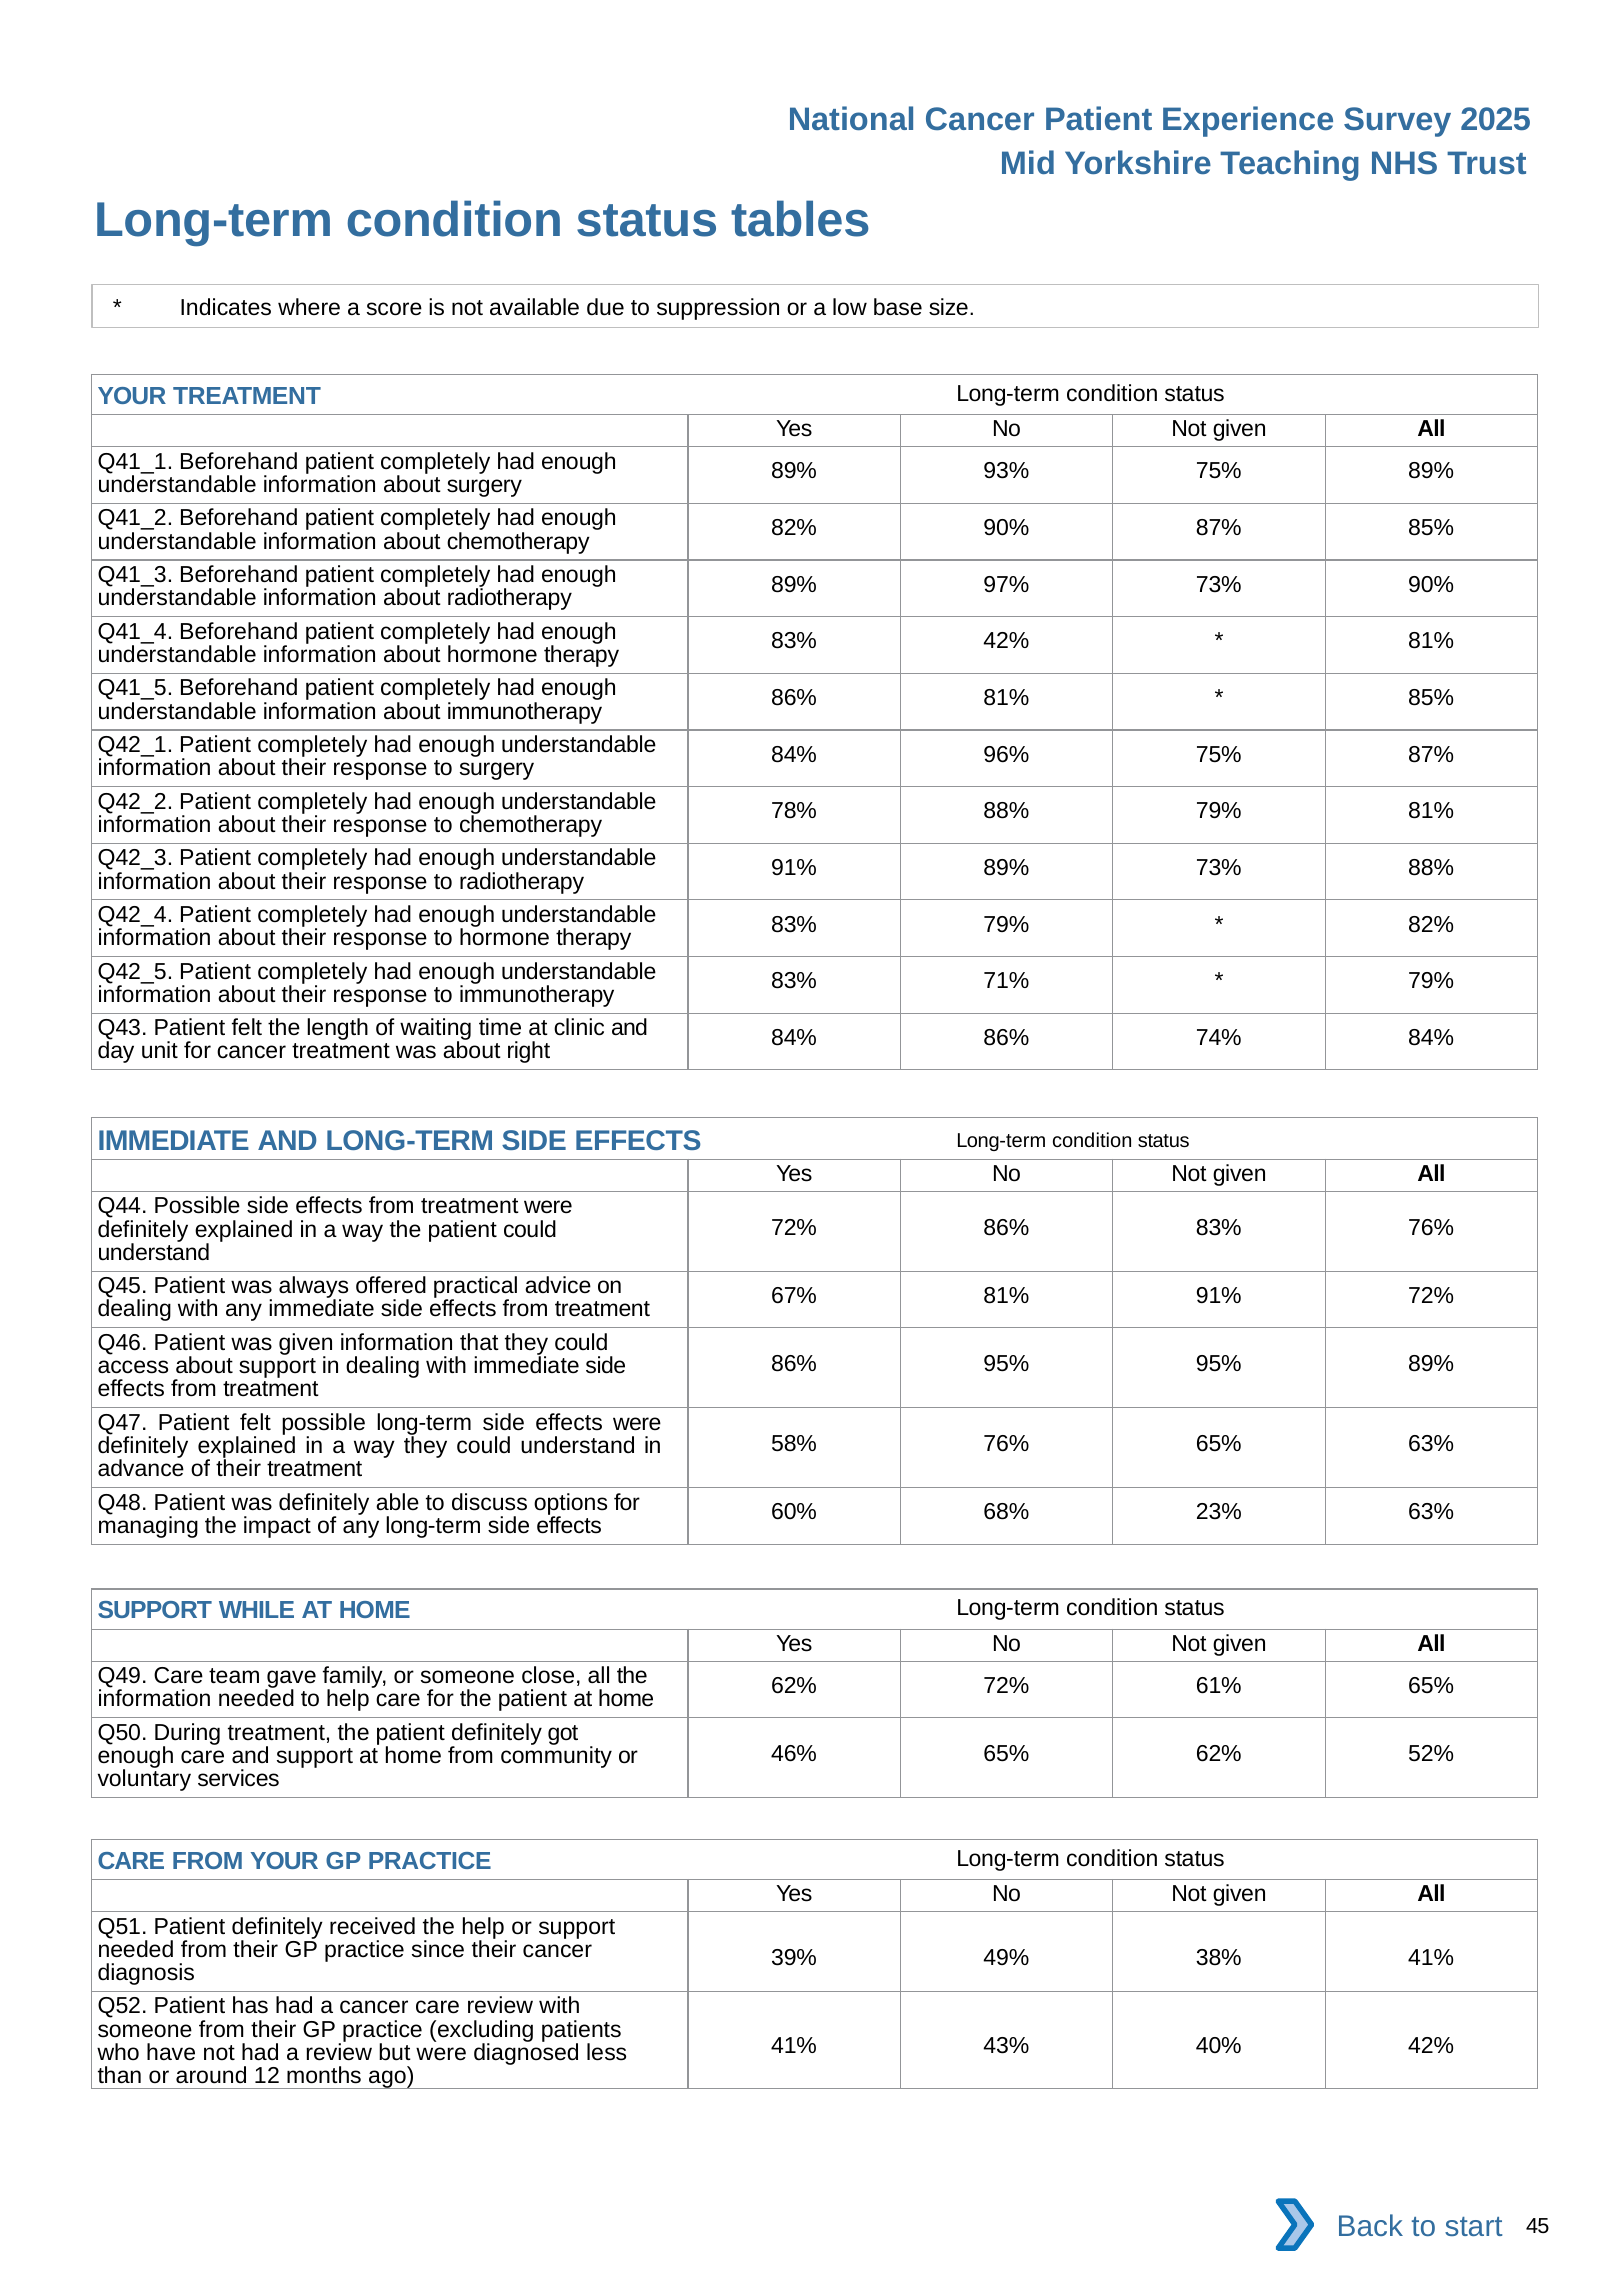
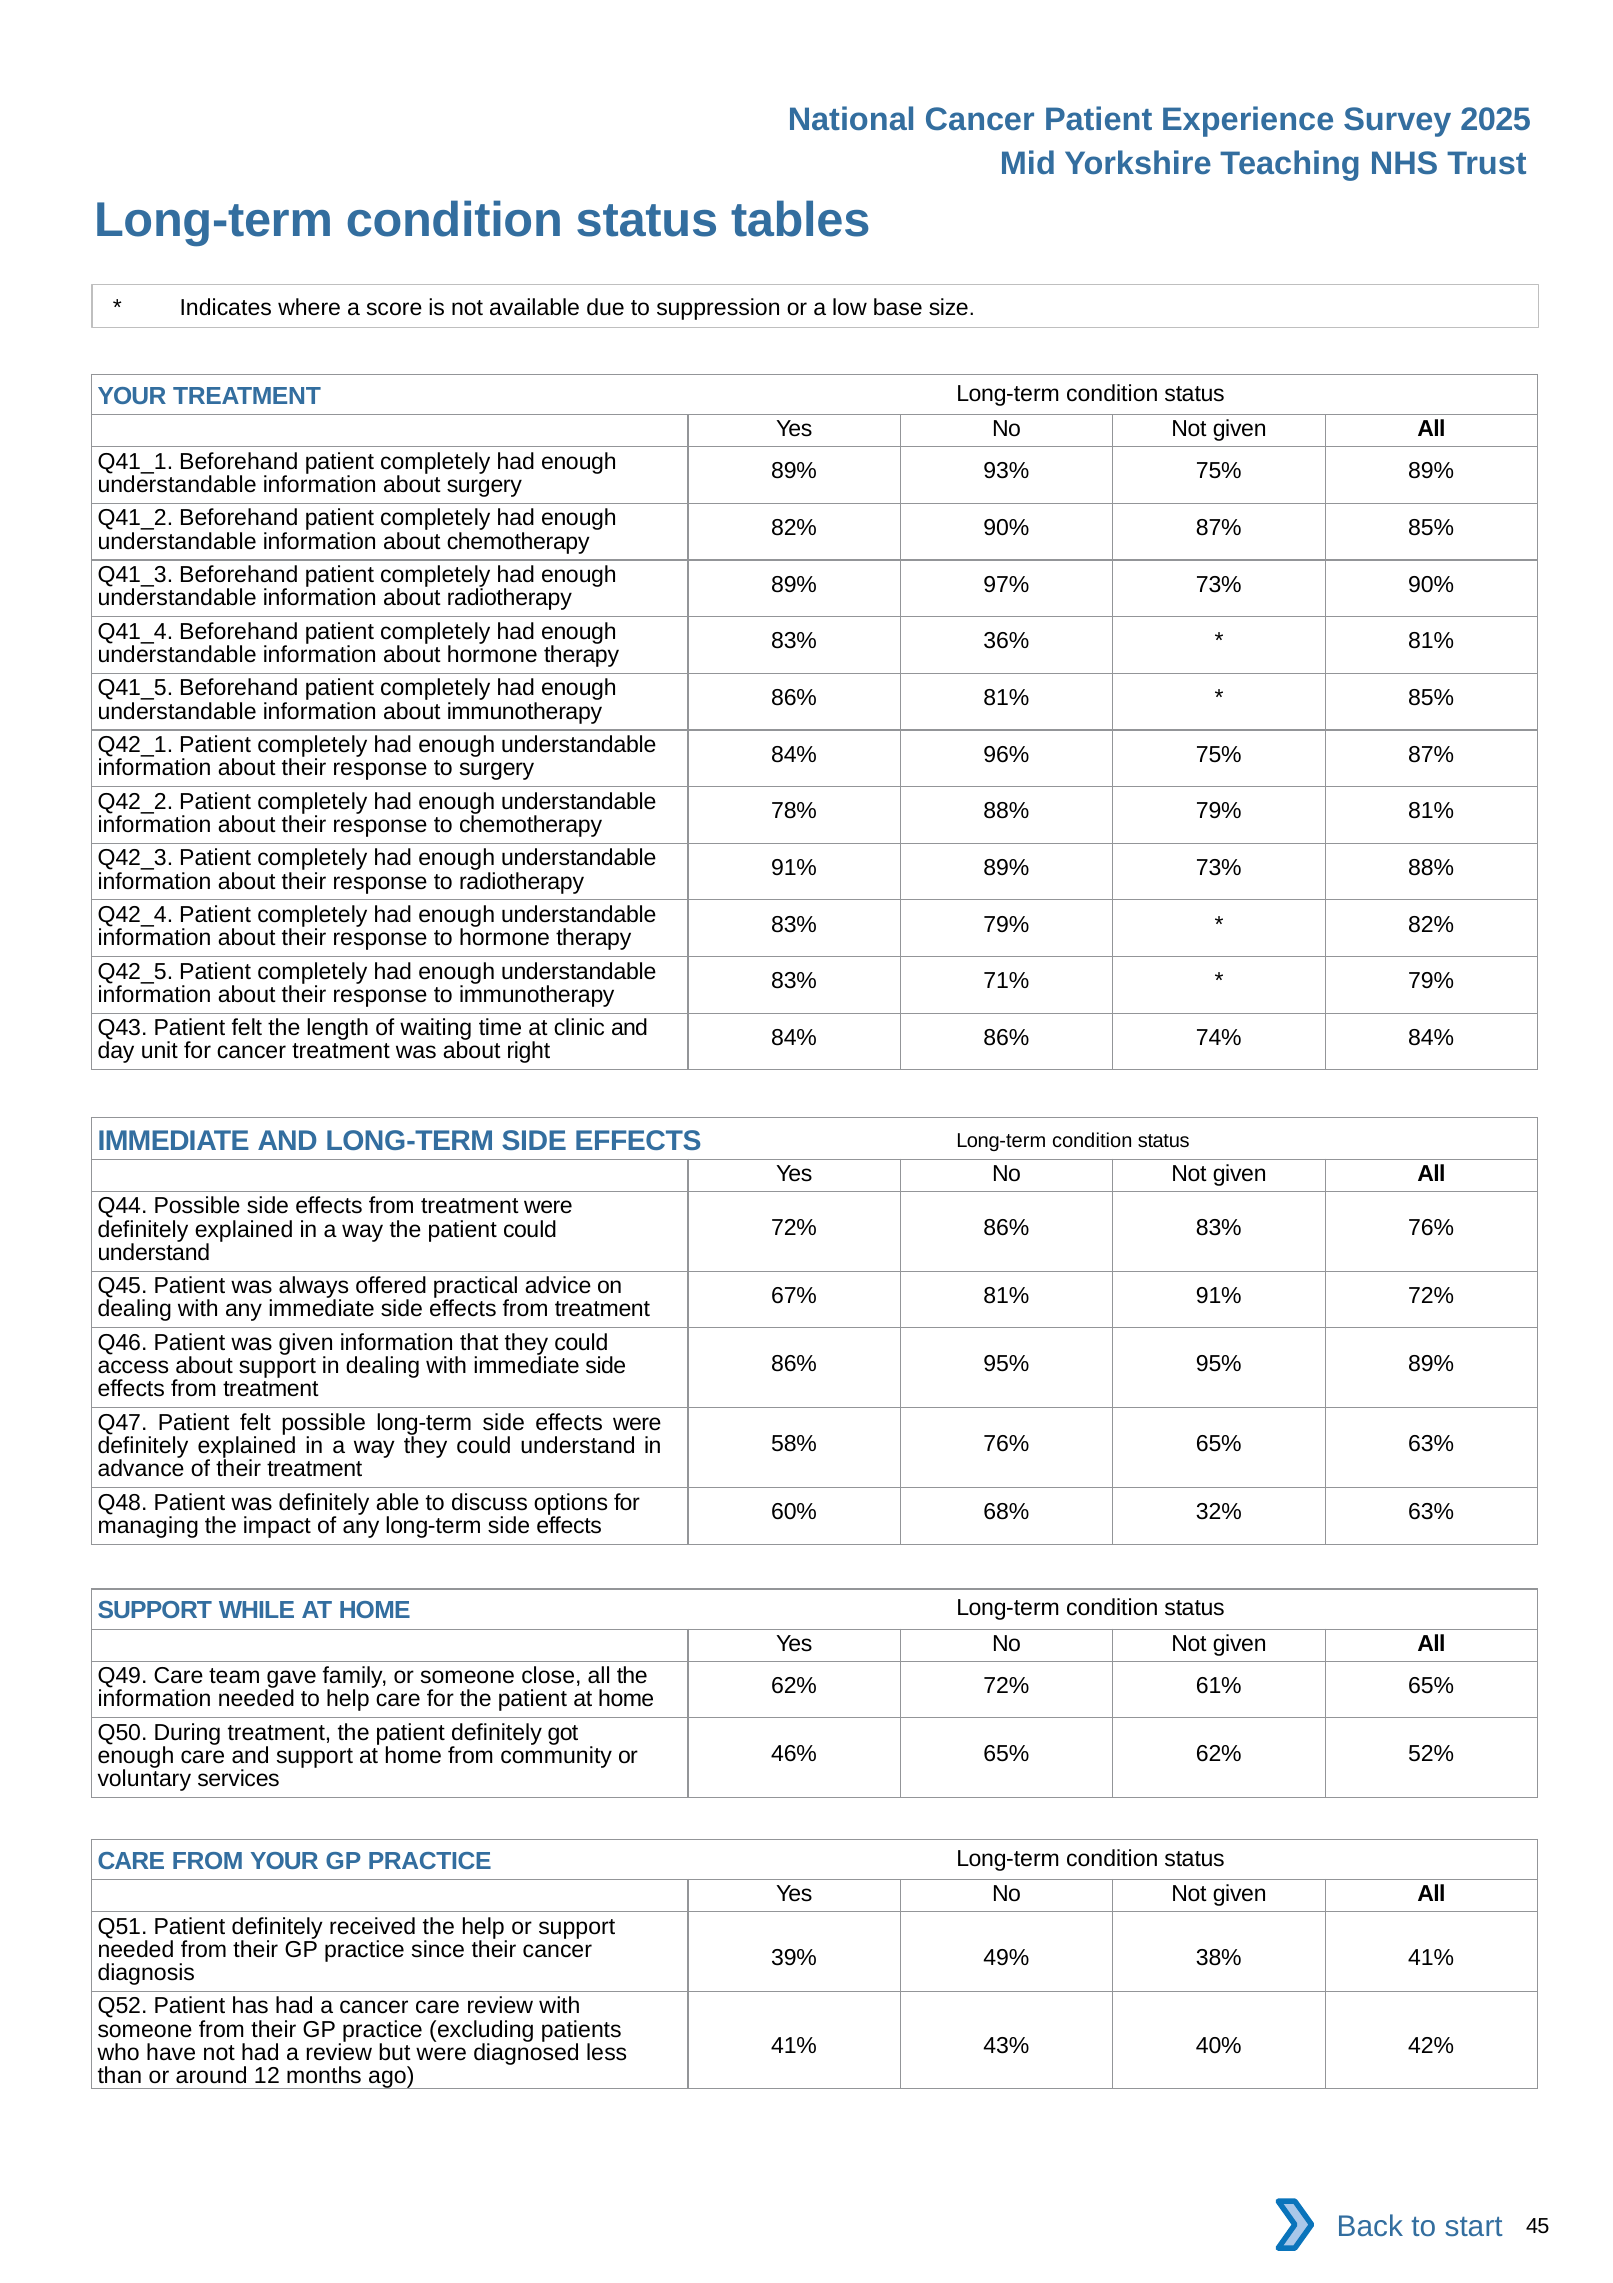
83% 42%: 42% -> 36%
23%: 23% -> 32%
